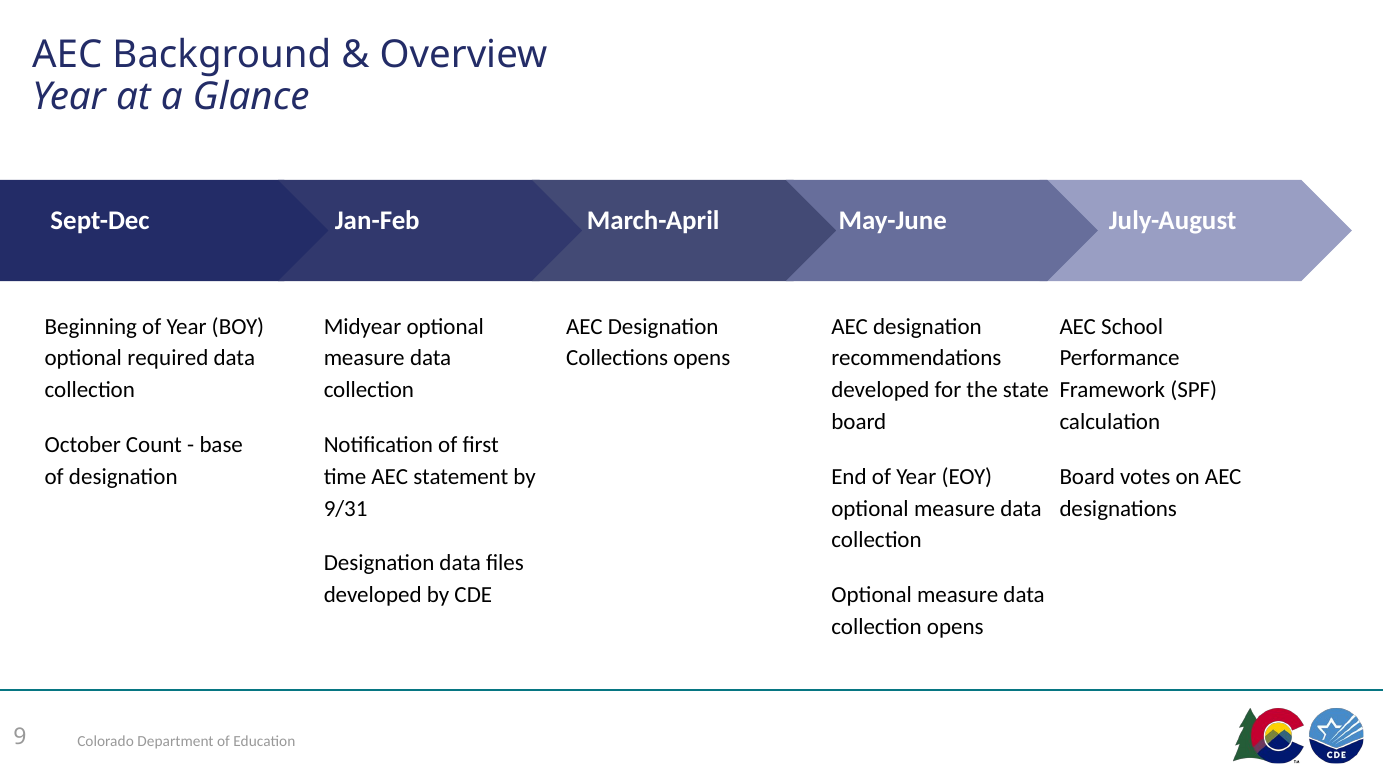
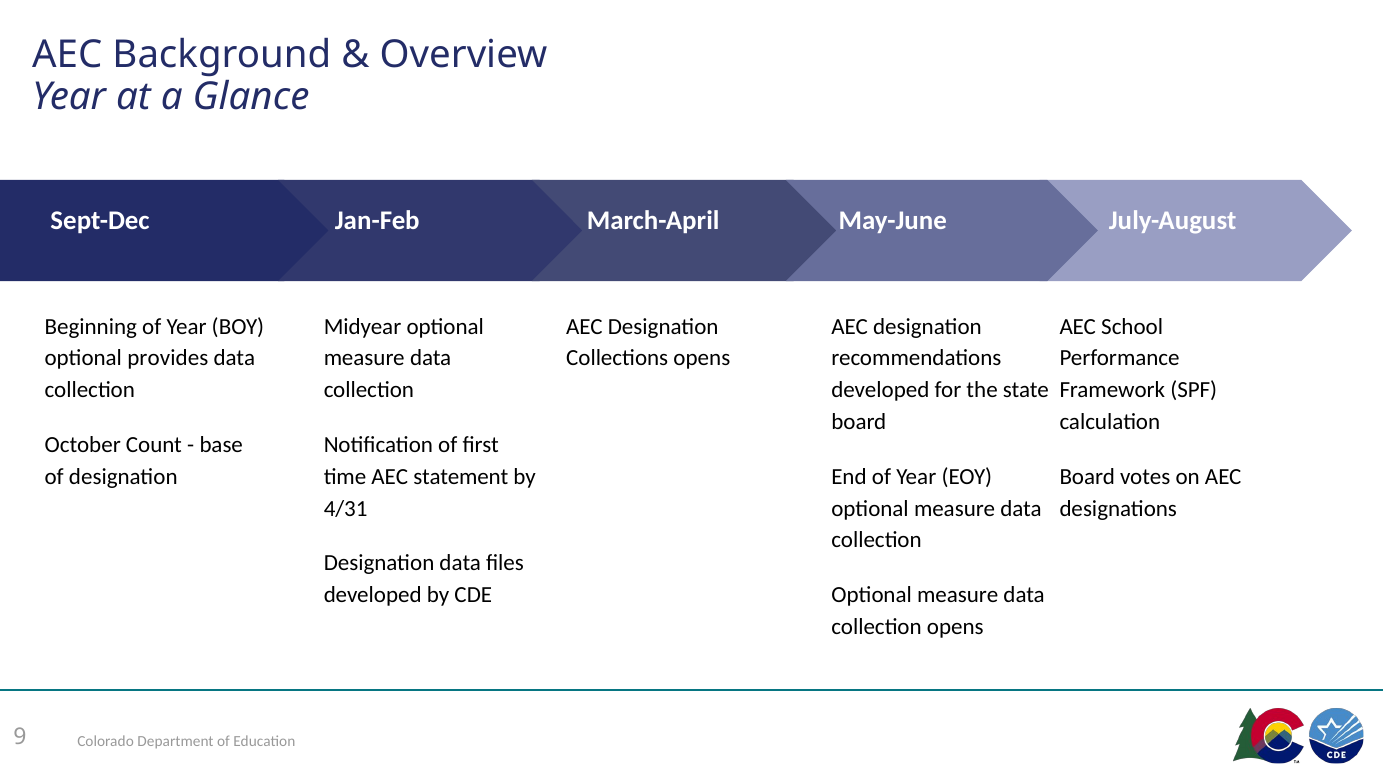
required: required -> provides
9/31: 9/31 -> 4/31
